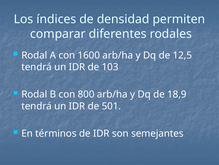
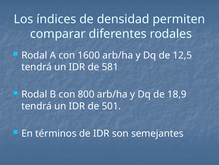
103: 103 -> 581
